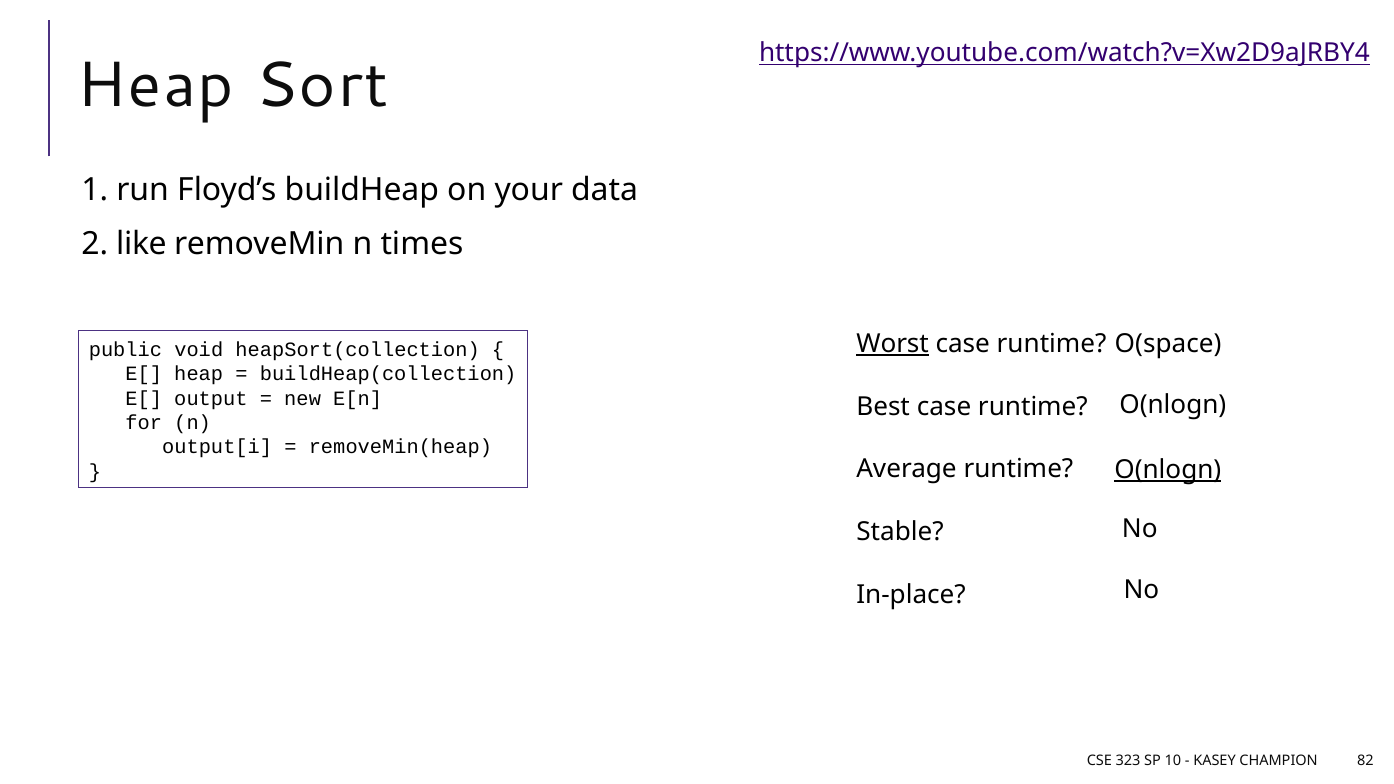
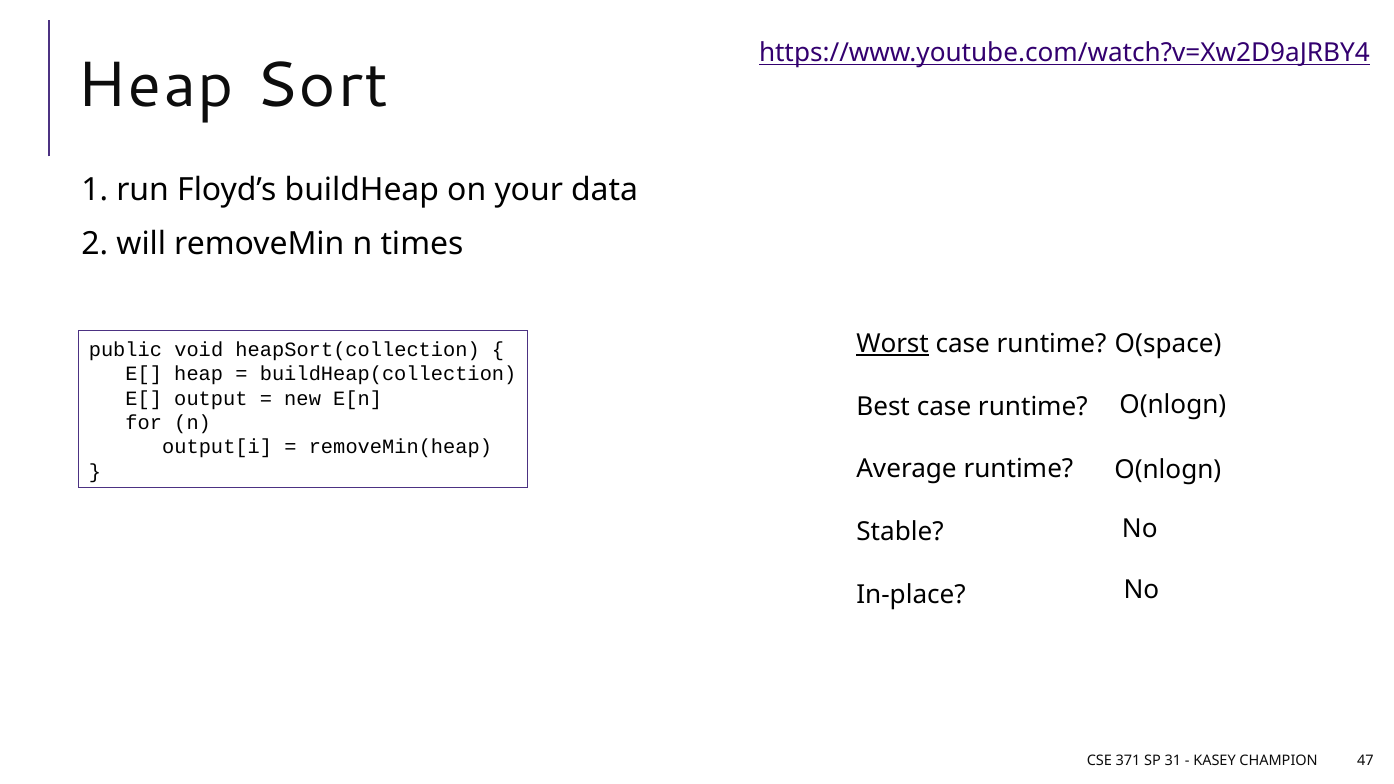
like: like -> will
O(nlogn at (1168, 470) underline: present -> none
323: 323 -> 371
10: 10 -> 31
82: 82 -> 47
